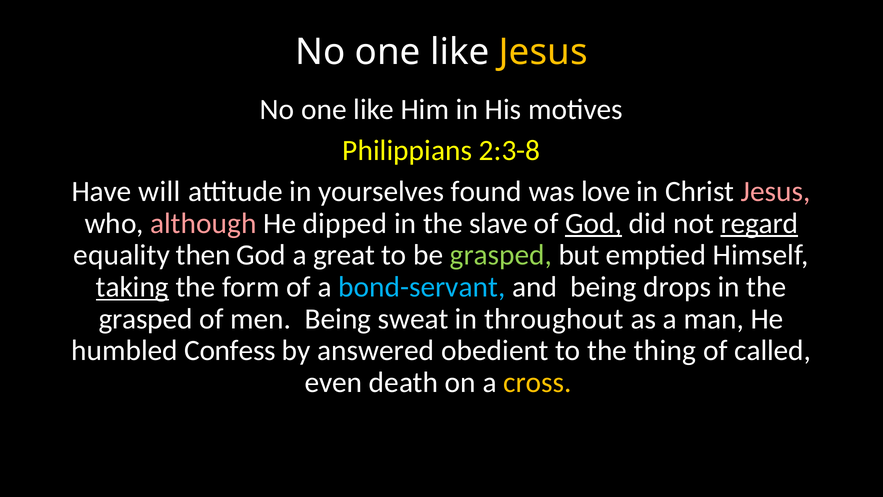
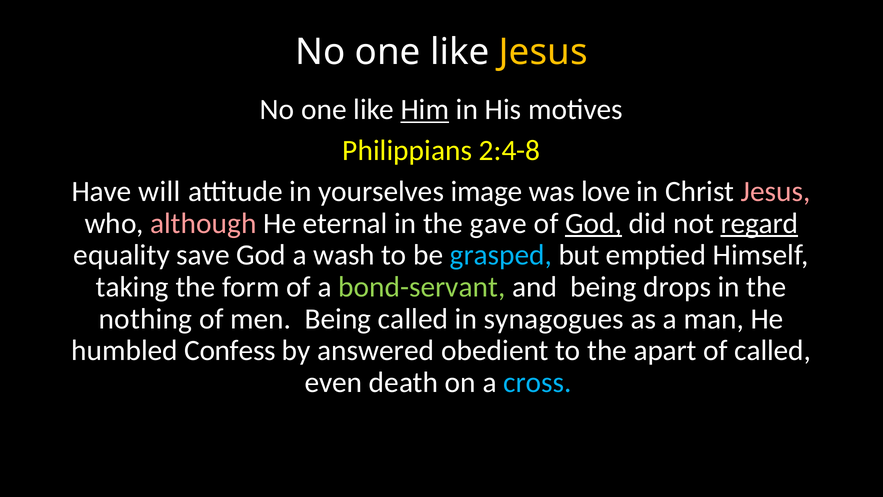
Him underline: none -> present
2:3-8: 2:3-8 -> 2:4-8
found: found -> image
dipped: dipped -> eternal
slave: slave -> gave
then: then -> save
great: great -> wash
grasped at (501, 255) colour: light green -> light blue
taking underline: present -> none
bond-servant colour: light blue -> light green
grasped at (146, 319): grasped -> nothing
Being sweat: sweat -> called
throughout: throughout -> synagogues
thing: thing -> apart
cross colour: yellow -> light blue
